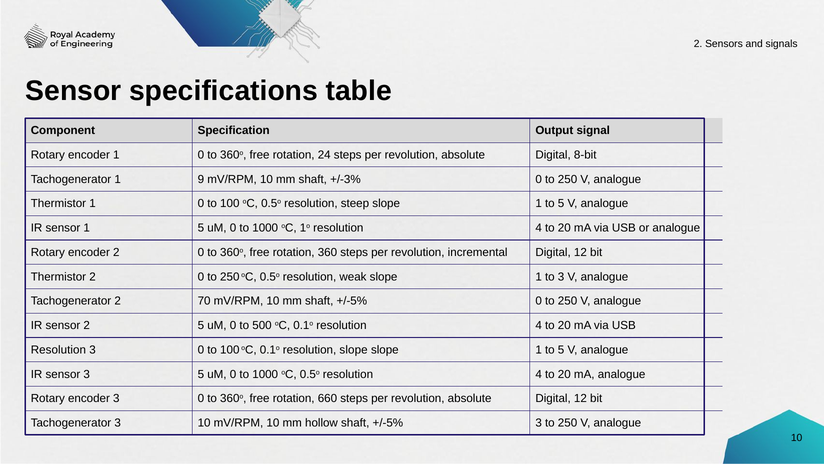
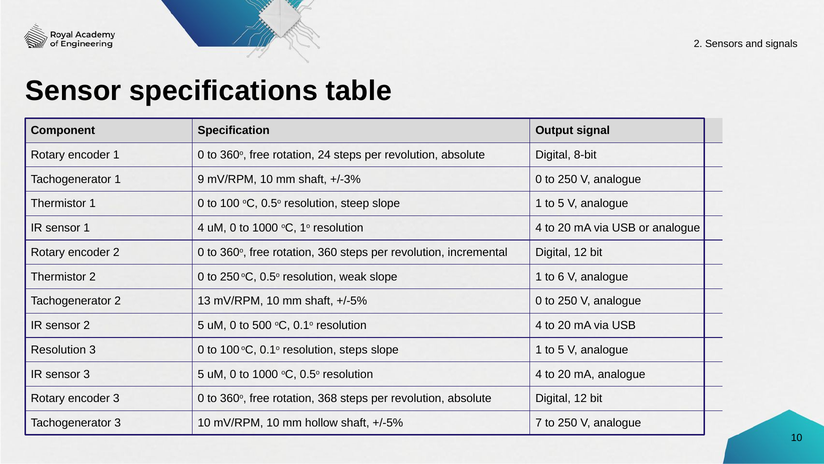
1 5: 5 -> 4
to 3: 3 -> 6
70: 70 -> 13
resolution slope: slope -> steps
660: 660 -> 368
+/-5% 3: 3 -> 7
